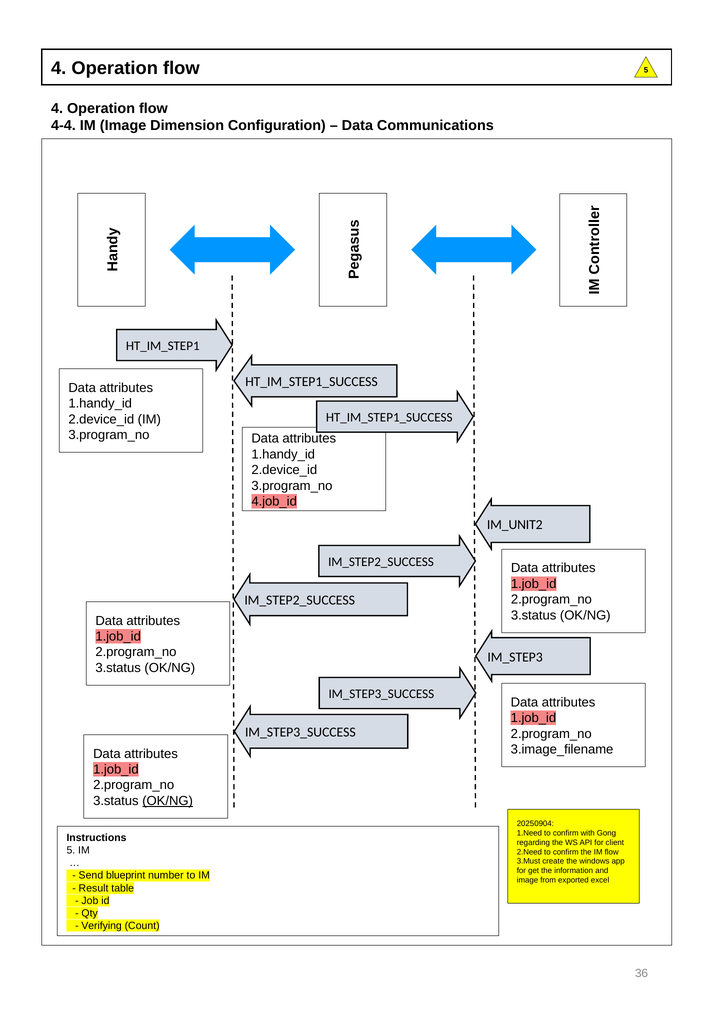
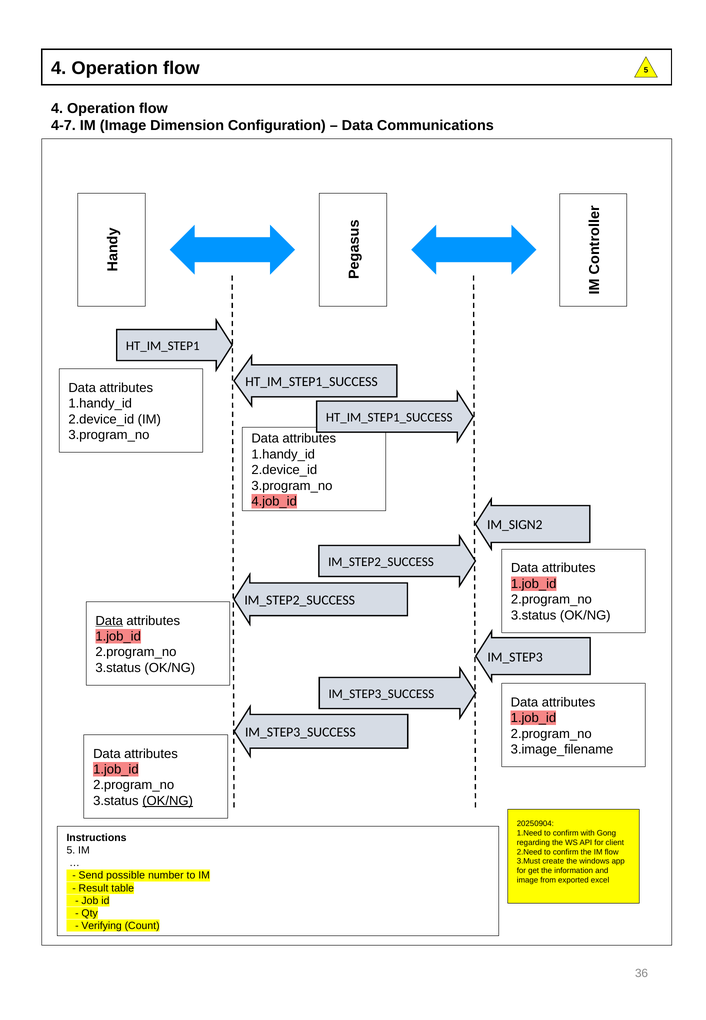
4-4: 4-4 -> 4-7
IM_UNIT2: IM_UNIT2 -> IM_SIGN2
Data at (109, 621) underline: none -> present
blueprint: blueprint -> possible
